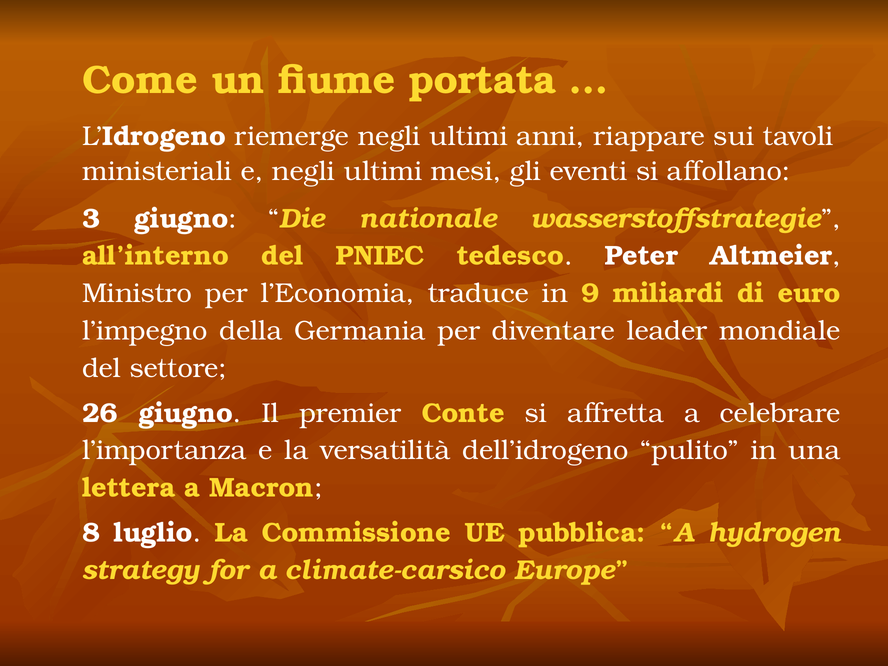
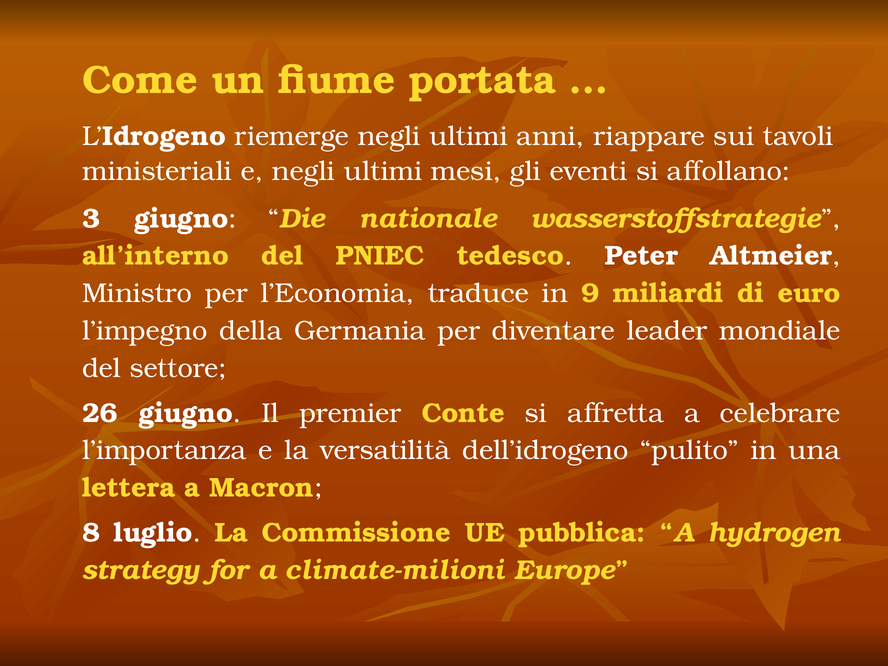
climate-carsico: climate-carsico -> climate-milioni
